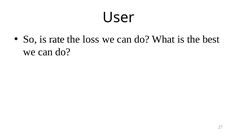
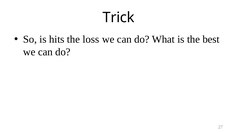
User: User -> Trick
rate: rate -> hits
